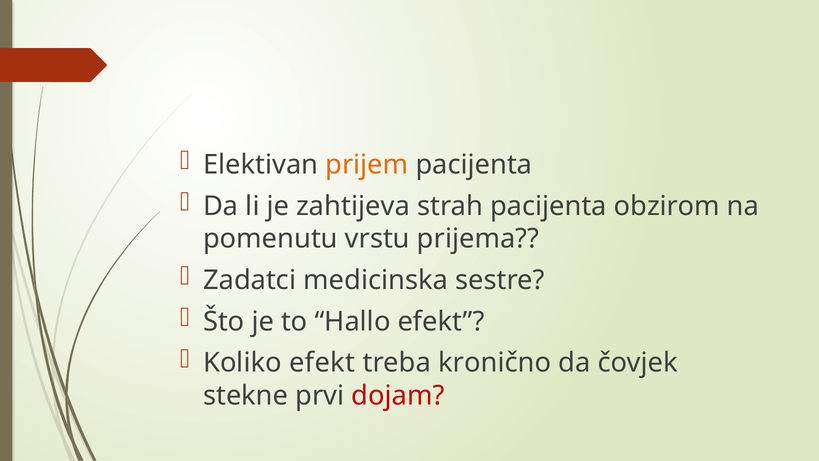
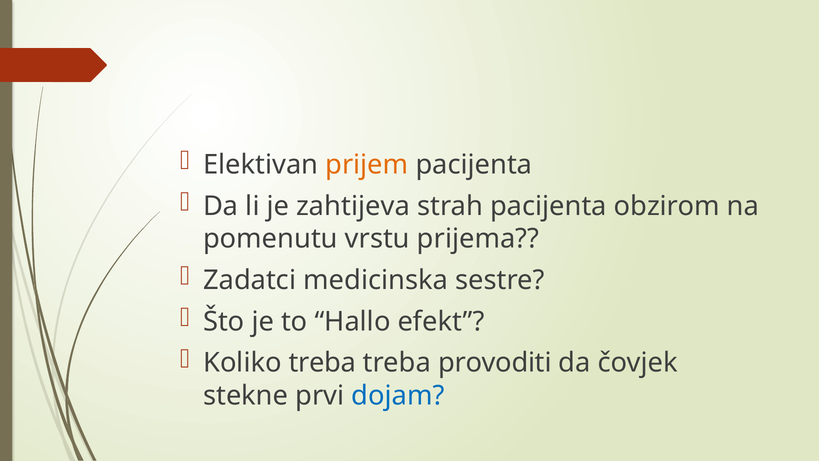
Koliko efekt: efekt -> treba
kronično: kronično -> provoditi
dojam colour: red -> blue
